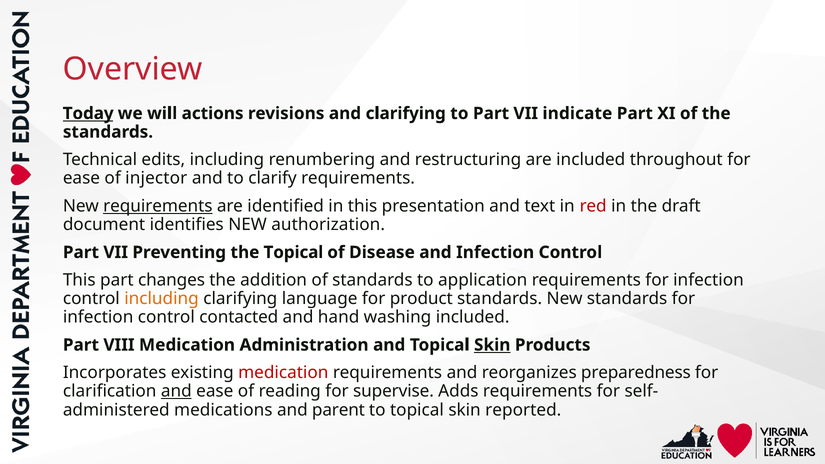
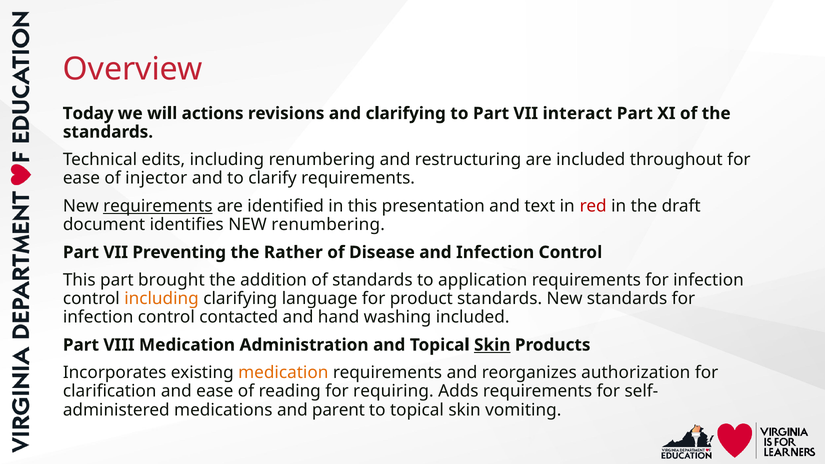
Today underline: present -> none
indicate: indicate -> interact
NEW authorization: authorization -> renumbering
the Topical: Topical -> Rather
changes: changes -> brought
medication at (283, 373) colour: red -> orange
preparedness: preparedness -> authorization
and at (176, 391) underline: present -> none
supervise: supervise -> requiring
reported: reported -> vomiting
